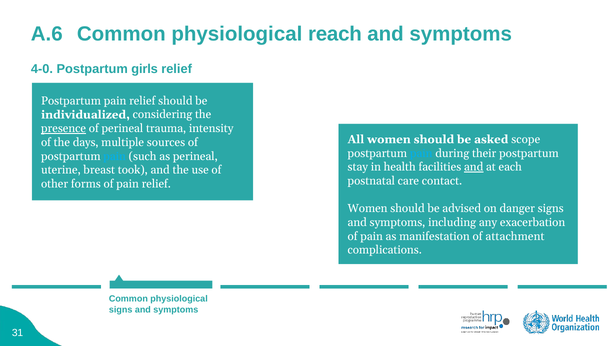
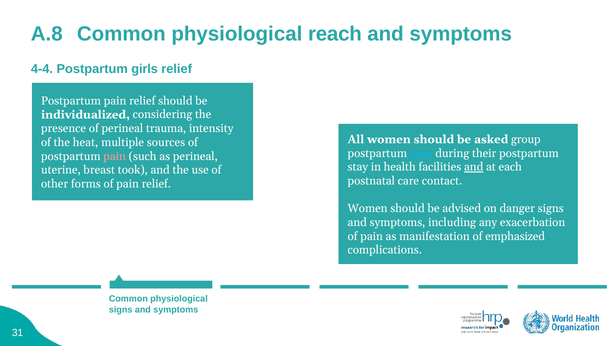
A.6: A.6 -> A.8
4-0: 4-0 -> 4-4
presence underline: present -> none
scope: scope -> group
days: days -> heat
pain at (115, 156) colour: light blue -> pink
attachment: attachment -> emphasized
